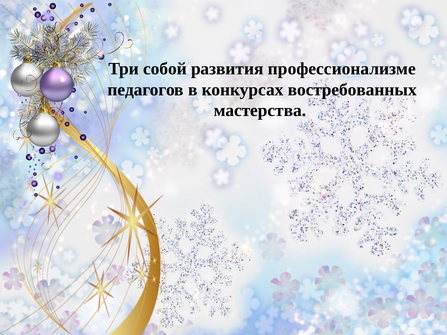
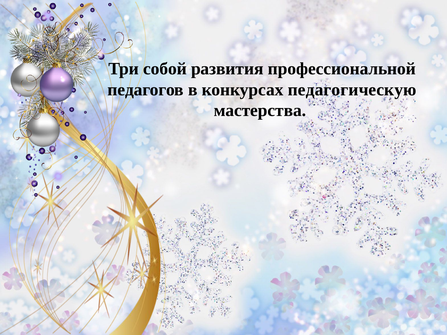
профессионализме: профессионализме -> профессиональной
востребованных: востребованных -> педагогическую
